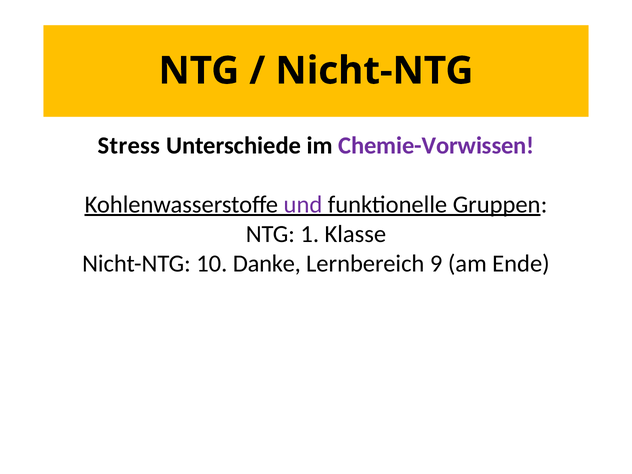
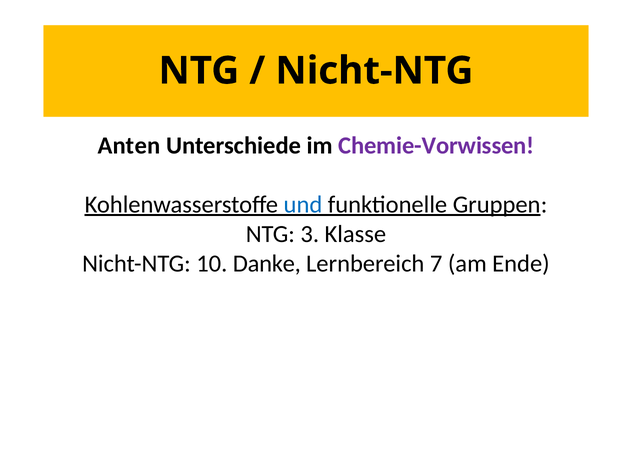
Stress: Stress -> Anten
und colour: purple -> blue
1: 1 -> 3
9: 9 -> 7
